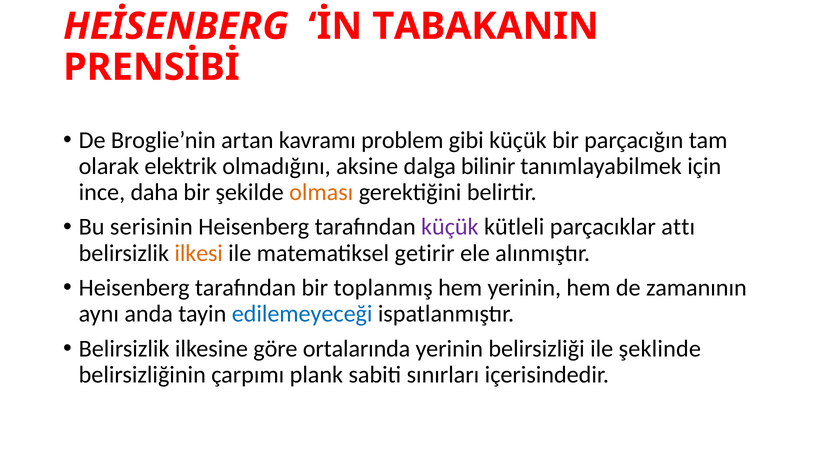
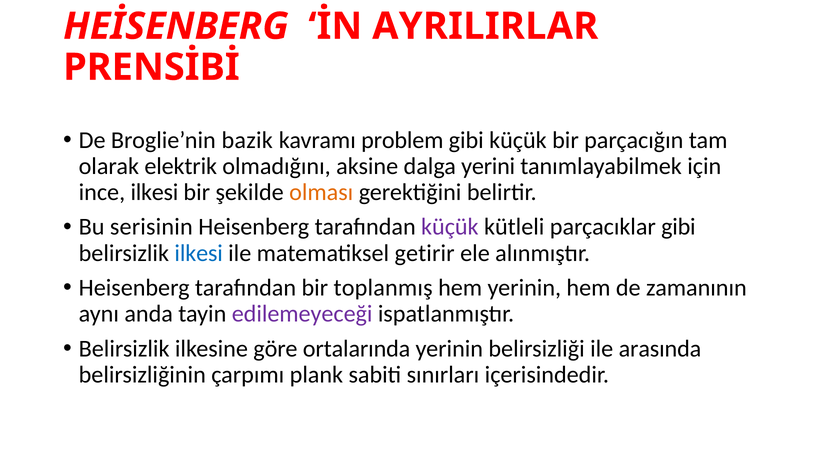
TABAKANIN: TABAKANIN -> AYRILIRLAR
artan: artan -> bazik
bilinir: bilinir -> yerini
ince daha: daha -> ilkesi
parçacıklar attı: attı -> gibi
ilkesi at (199, 253) colour: orange -> blue
edilemeyeceği colour: blue -> purple
şeklinde: şeklinde -> arasında
